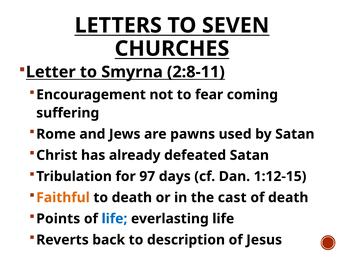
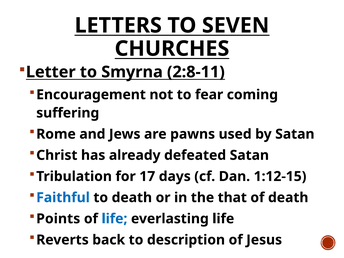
97: 97 -> 17
Faithful colour: orange -> blue
cast: cast -> that
